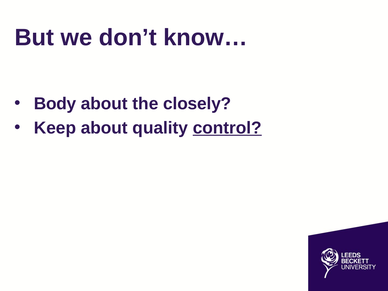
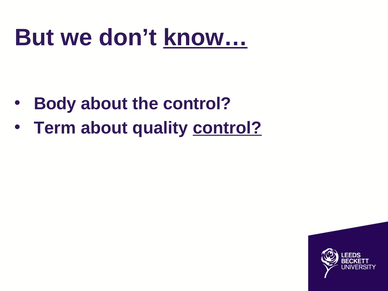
know… underline: none -> present
the closely: closely -> control
Keep: Keep -> Term
